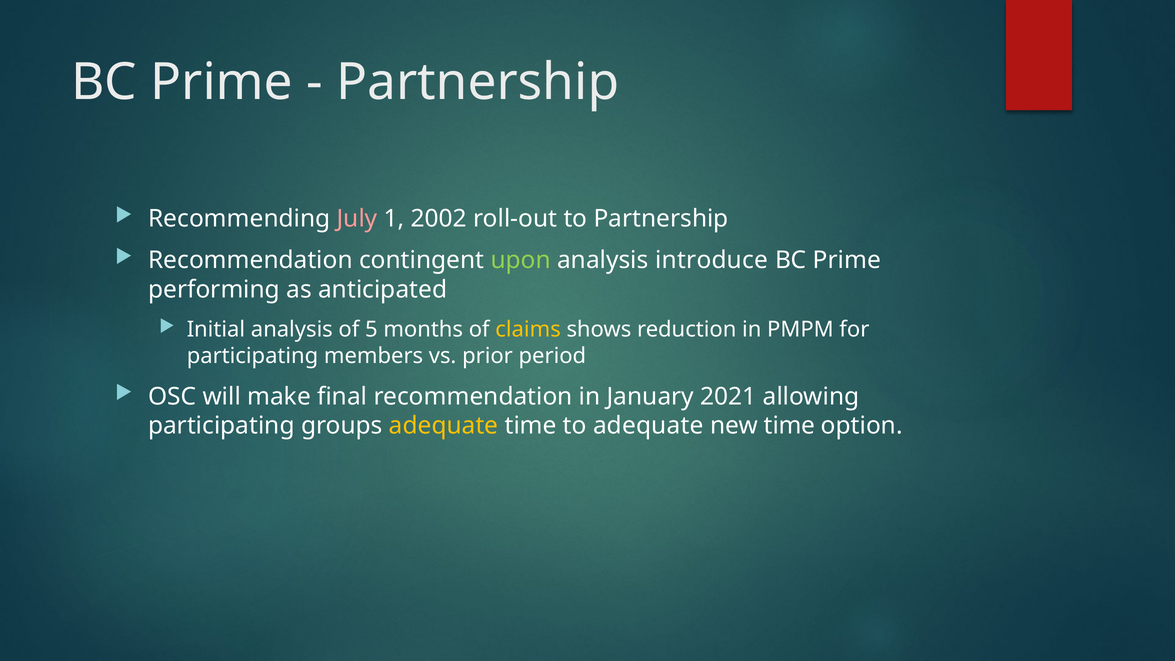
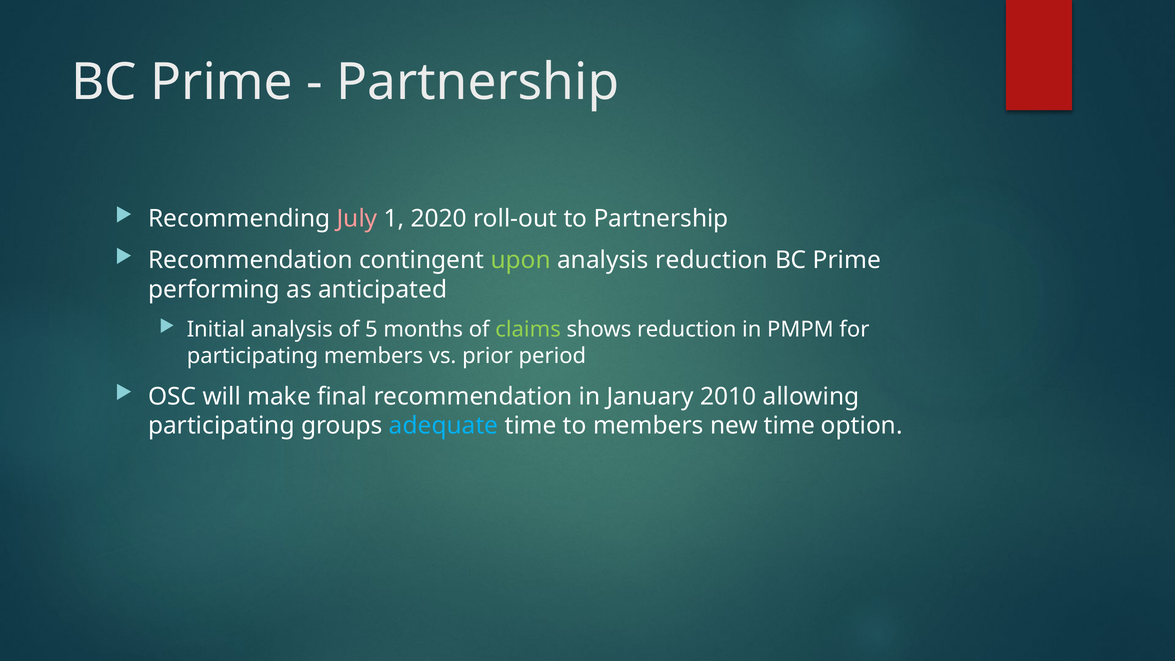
2002: 2002 -> 2020
analysis introduce: introduce -> reduction
claims colour: yellow -> light green
2021: 2021 -> 2010
adequate at (444, 426) colour: yellow -> light blue
to adequate: adequate -> members
